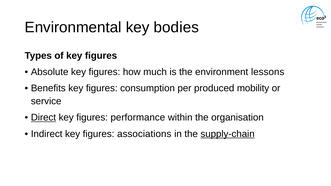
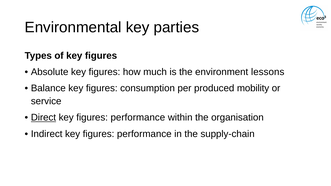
bodies: bodies -> parties
Benefits: Benefits -> Balance
Indirect key figures associations: associations -> performance
supply-chain underline: present -> none
